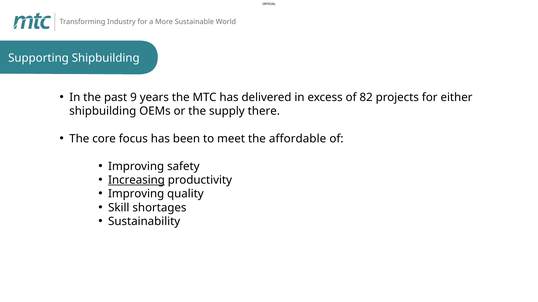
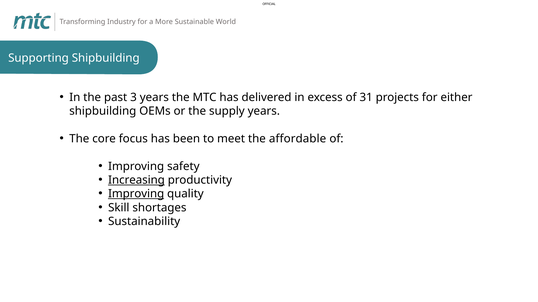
9: 9 -> 3
82: 82 -> 31
supply there: there -> years
Improving at (136, 194) underline: none -> present
